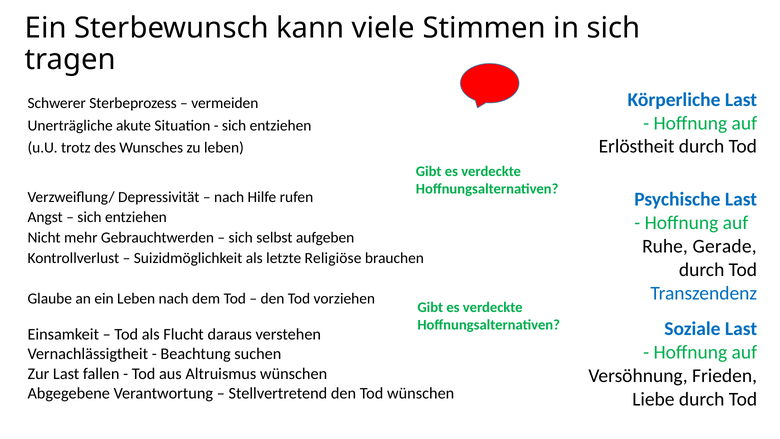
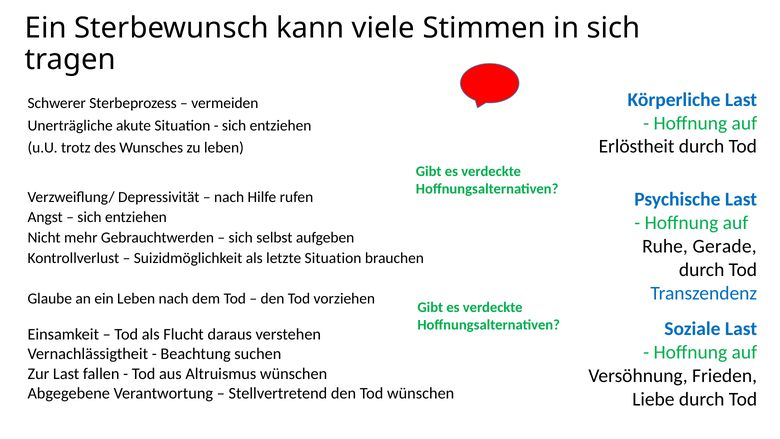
letzte Religiöse: Religiöse -> Situation
